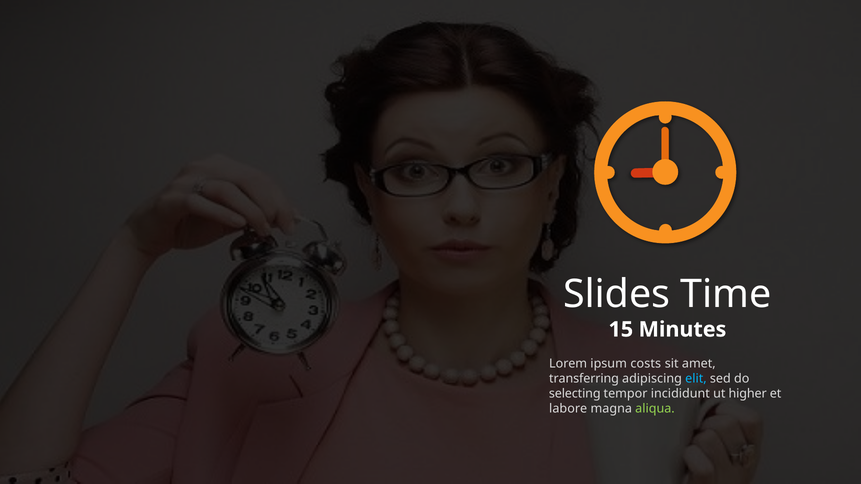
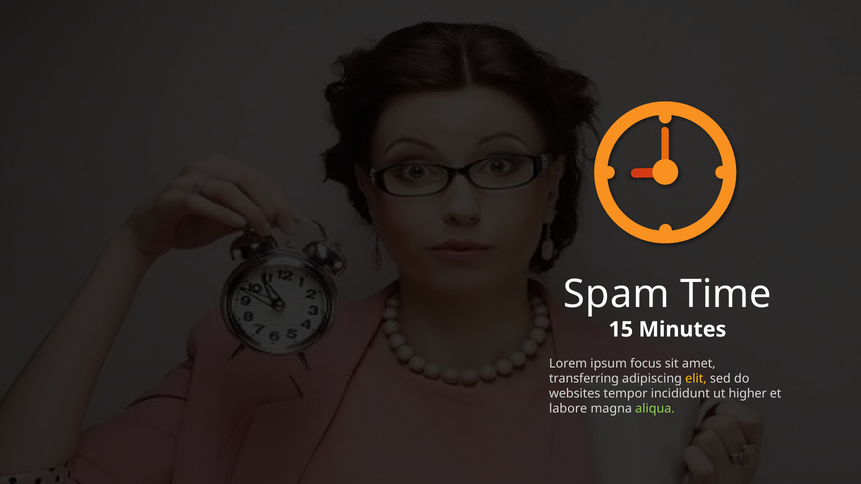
Slides: Slides -> Spam
costs: costs -> focus
elit colour: light blue -> yellow
selecting: selecting -> websites
